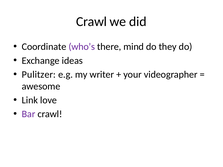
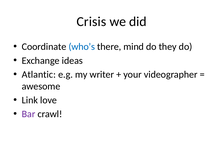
Crawl at (92, 22): Crawl -> Crisis
who’s colour: purple -> blue
Pulitzer: Pulitzer -> Atlantic
